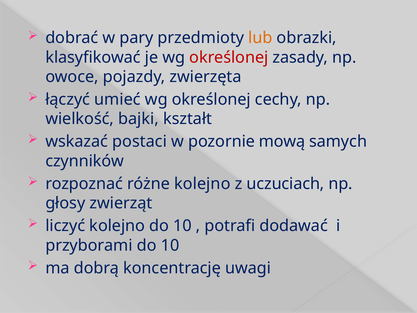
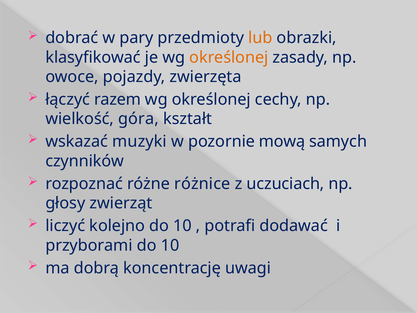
określonej at (229, 57) colour: red -> orange
umieć: umieć -> razem
bajki: bajki -> góra
postaci: postaci -> muzyki
różne kolejno: kolejno -> różnice
